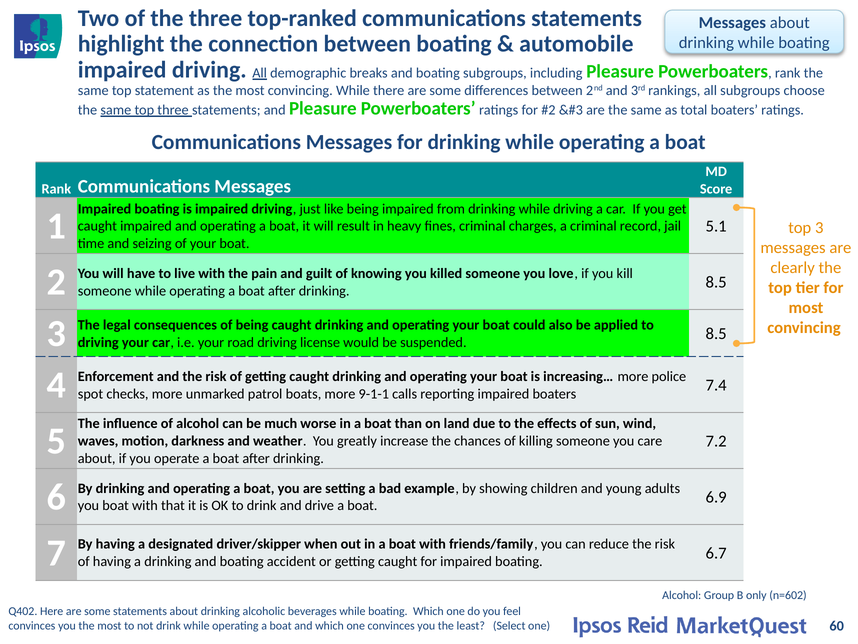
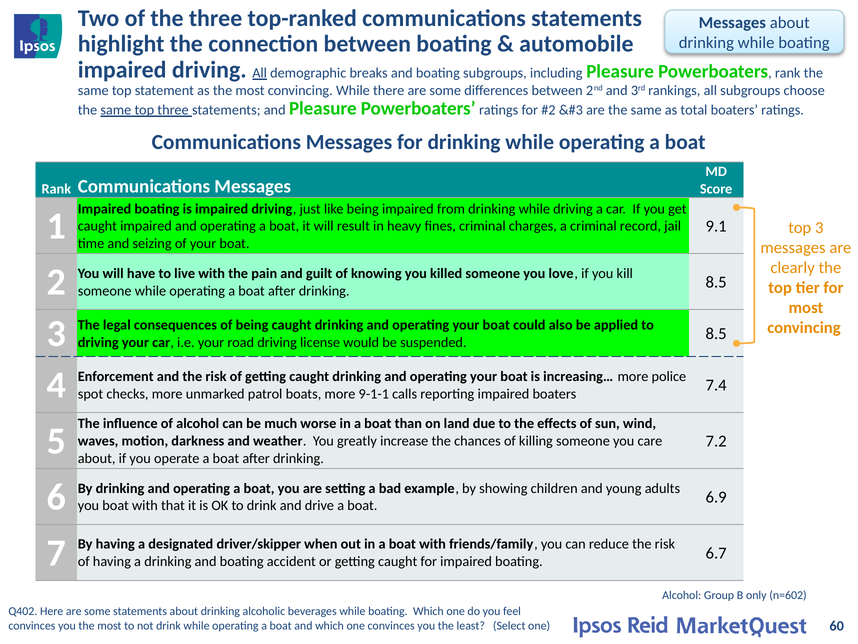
5.1: 5.1 -> 9.1
